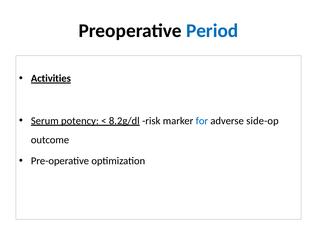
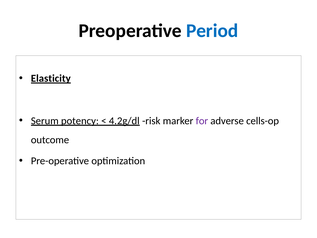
Activities: Activities -> Elasticity
8.2g/dl: 8.2g/dl -> 4.2g/dl
for colour: blue -> purple
side-op: side-op -> cells-op
